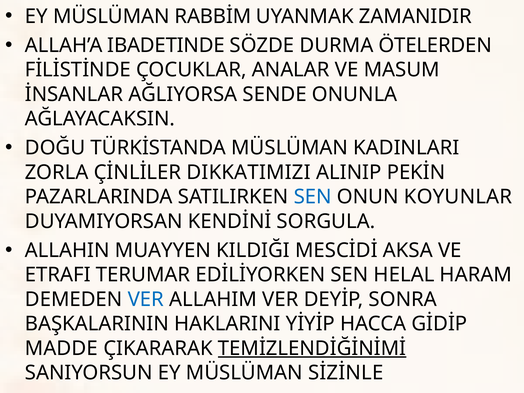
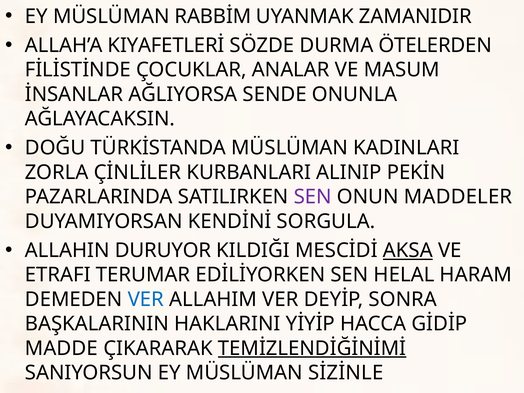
IBADETINDE: IBADETINDE -> KIYAFETLERİ
DIKKATIMIZI: DIKKATIMIZI -> KURBANLARI
SEN at (313, 197) colour: blue -> purple
KOYUNLAR: KOYUNLAR -> MADDELER
MUAYYEN: MUAYYEN -> DURUYOR
AKSA underline: none -> present
